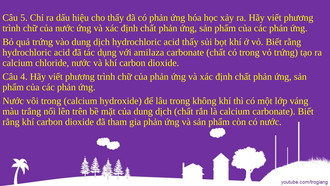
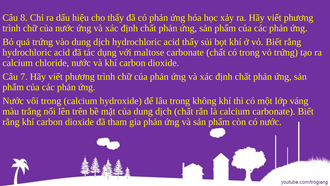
5: 5 -> 8
amilaza: amilaza -> maltose
4: 4 -> 7
